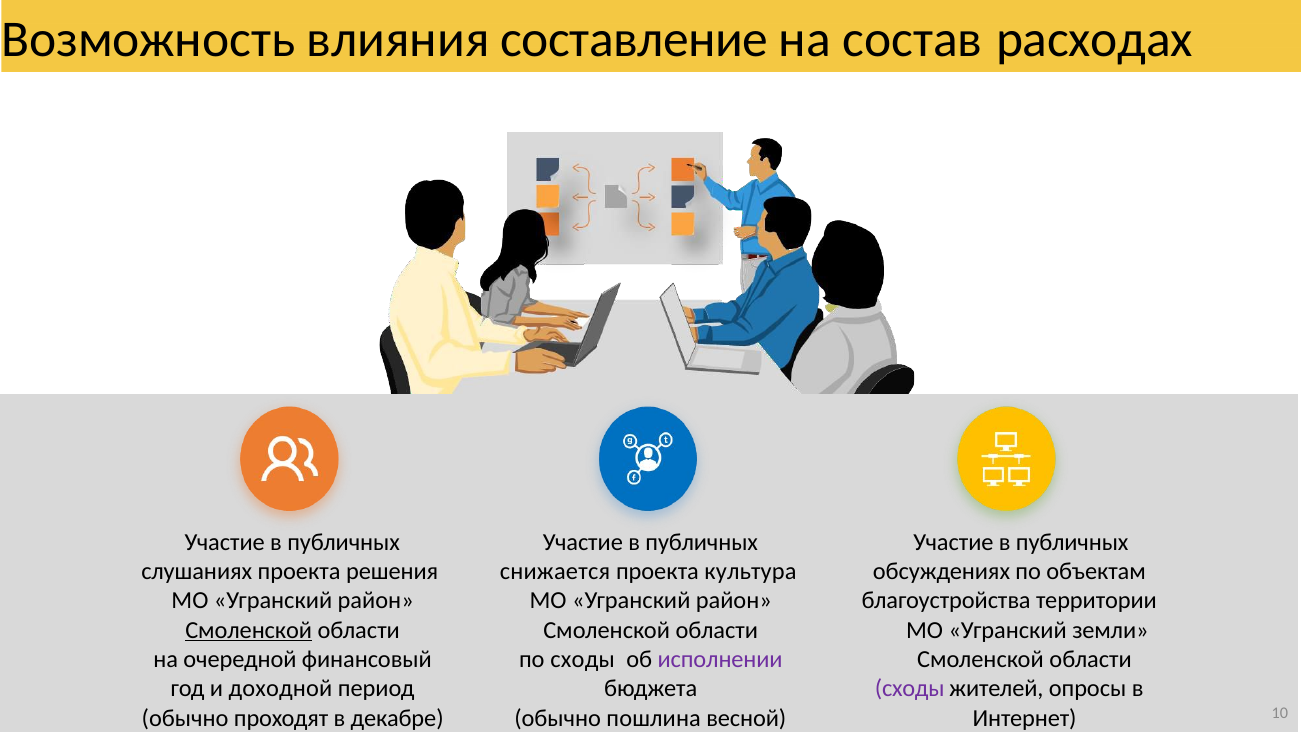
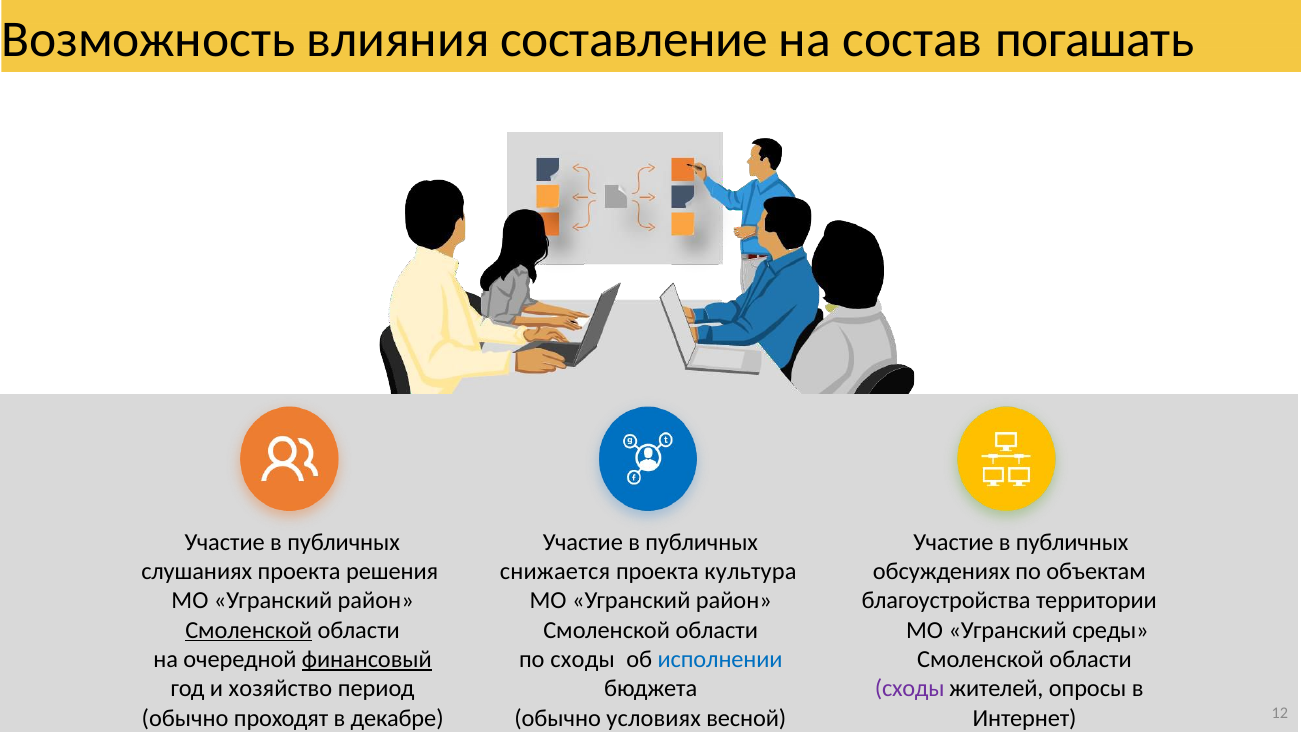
расходах: расходах -> погашать
земли: земли -> среды
финансовый underline: none -> present
исполнении colour: purple -> blue
доходной: доходной -> хозяйство
пошлина: пошлина -> условиях
10: 10 -> 12
